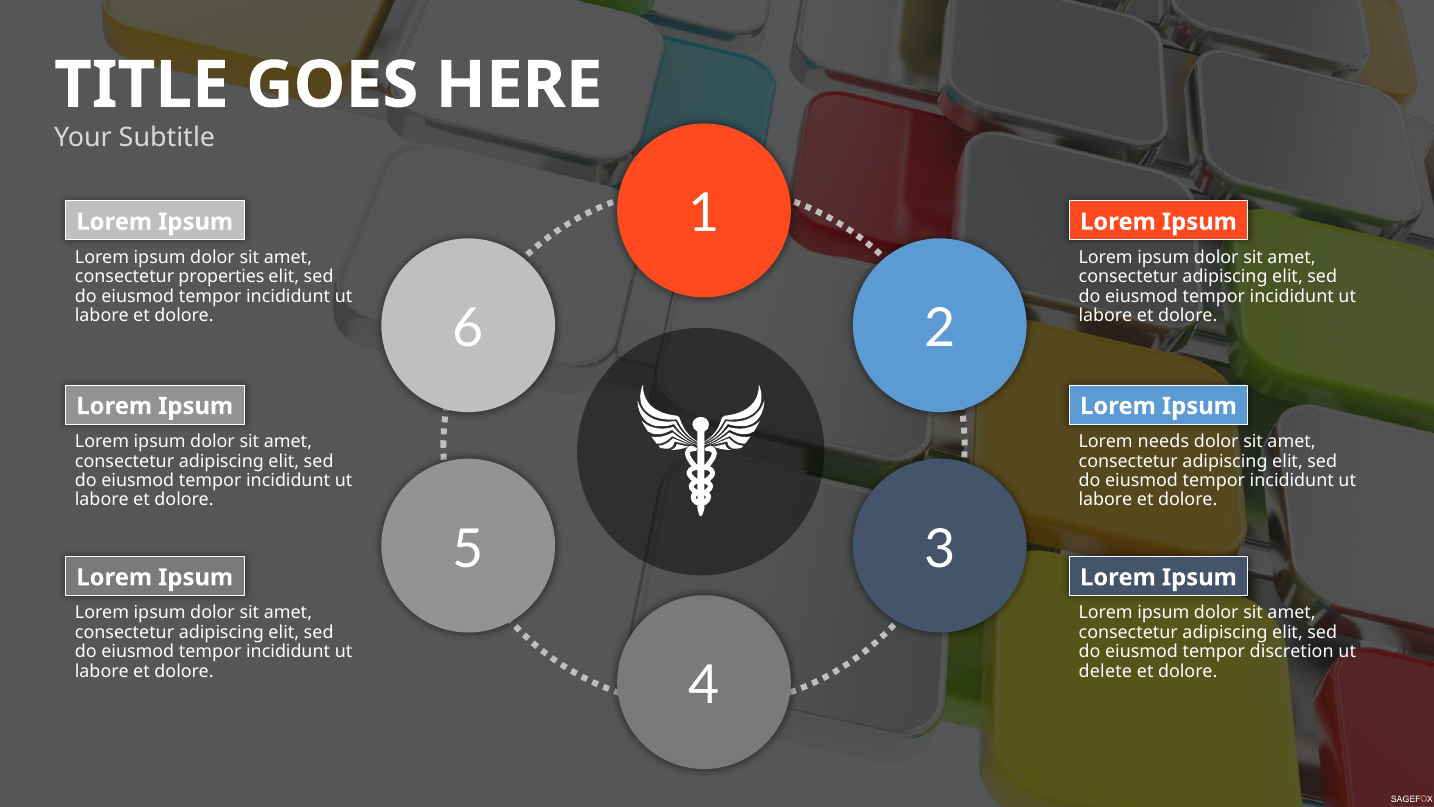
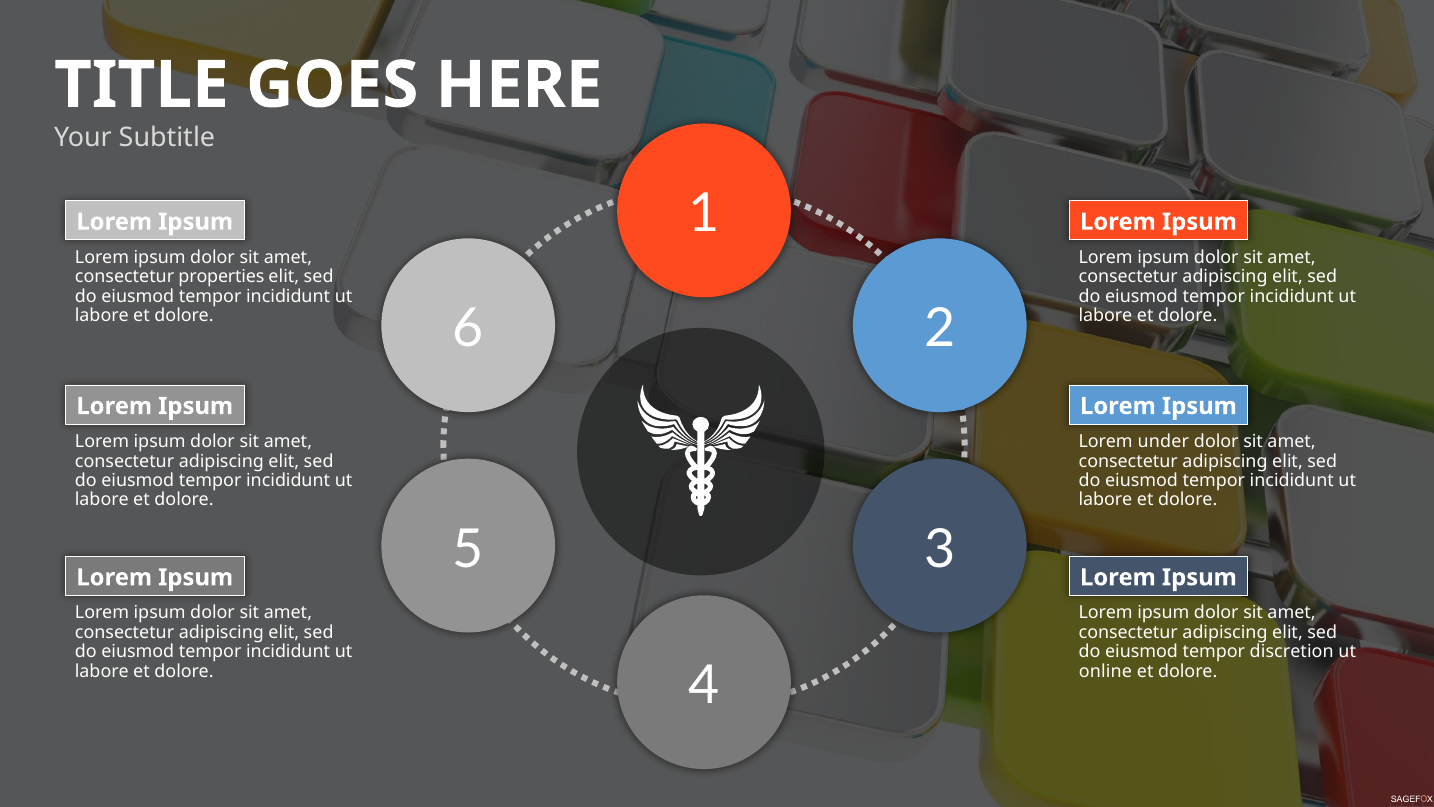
needs: needs -> under
delete: delete -> online
